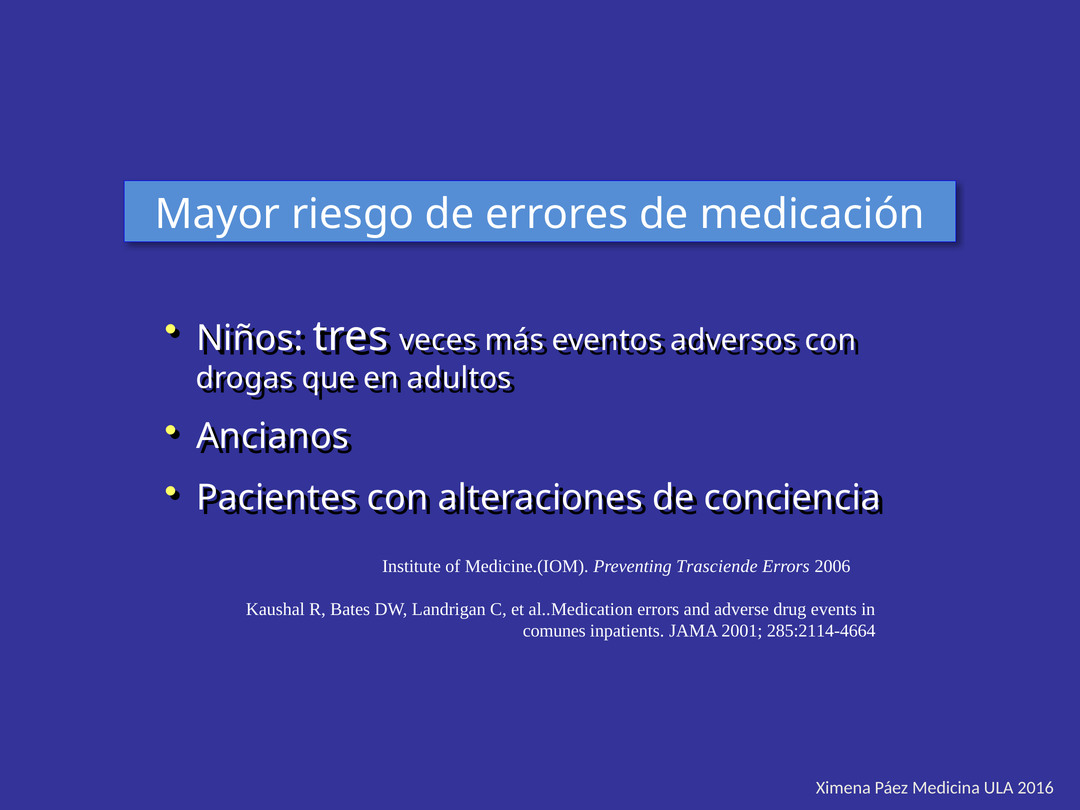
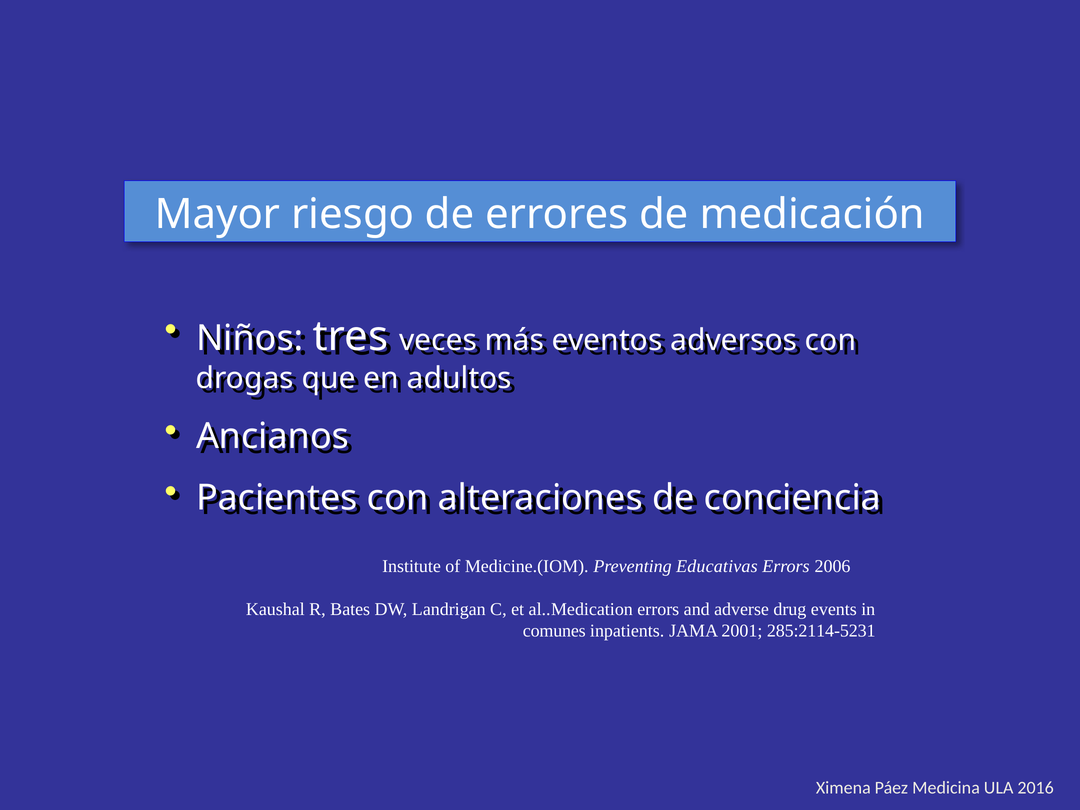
Trasciende: Trasciende -> Educativas
285:2114-4664: 285:2114-4664 -> 285:2114-5231
